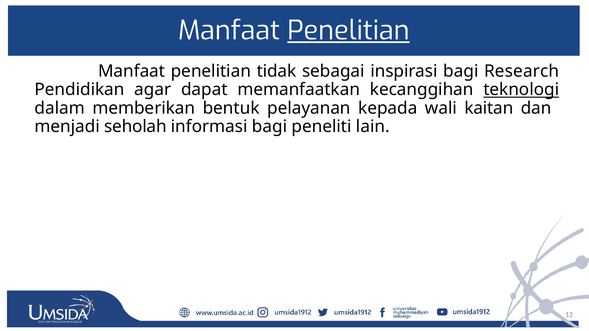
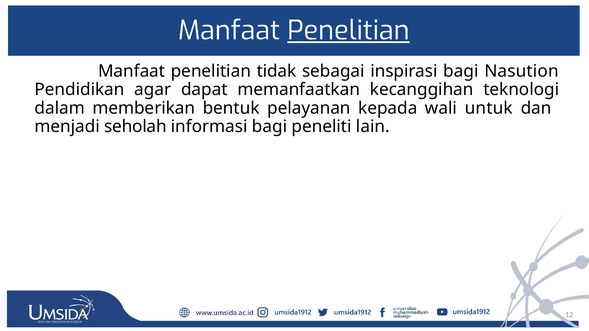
Research: Research -> Nasution
teknologi underline: present -> none
kaitan: kaitan -> untuk
